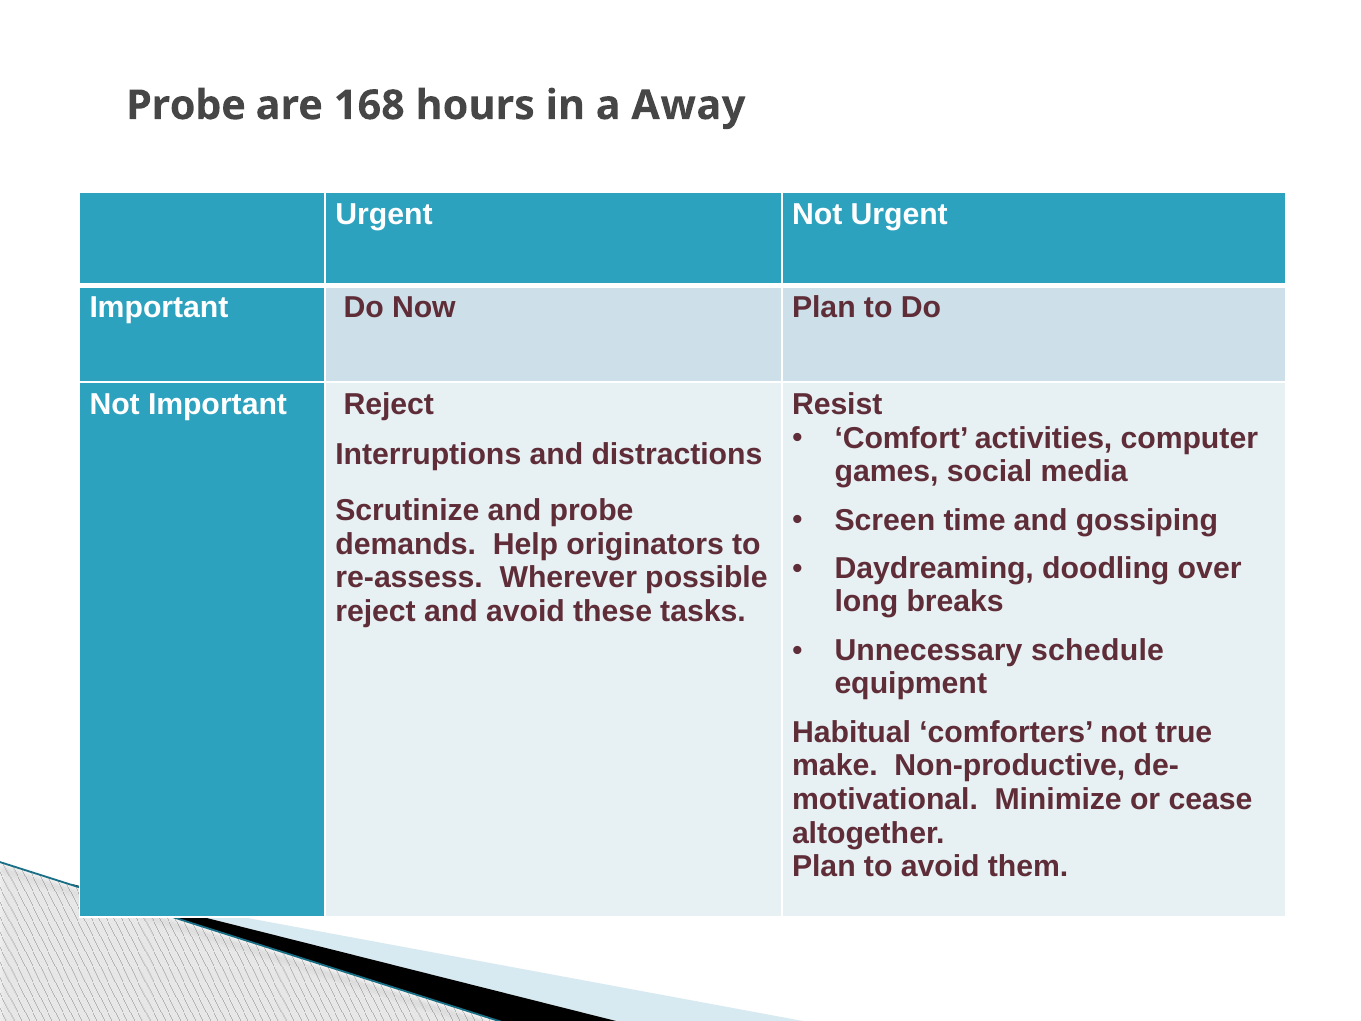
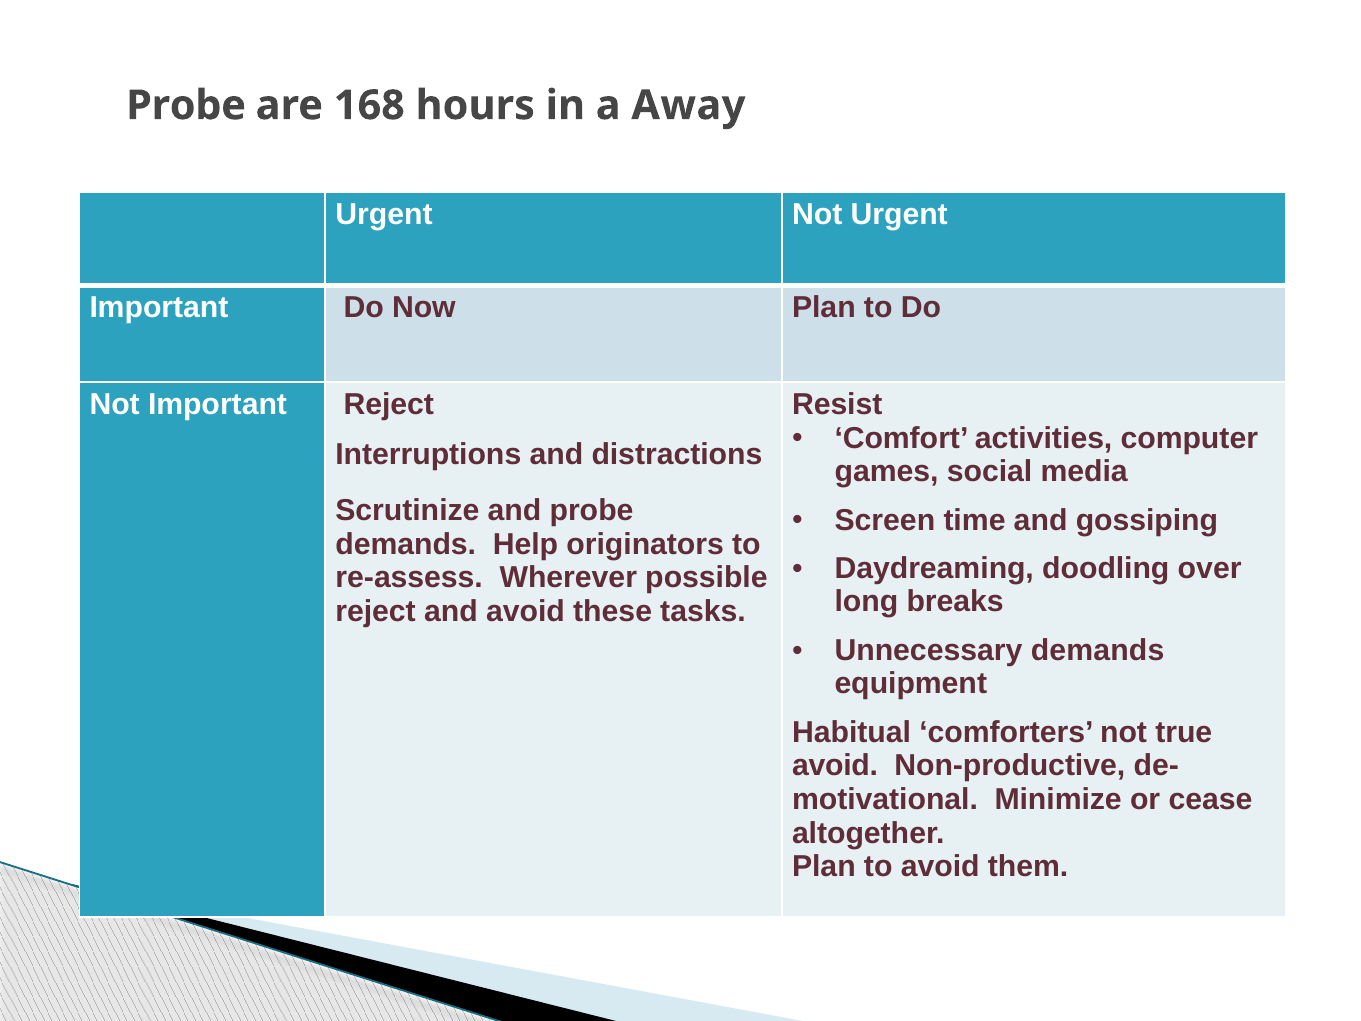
Unnecessary schedule: schedule -> demands
make at (835, 766): make -> avoid
